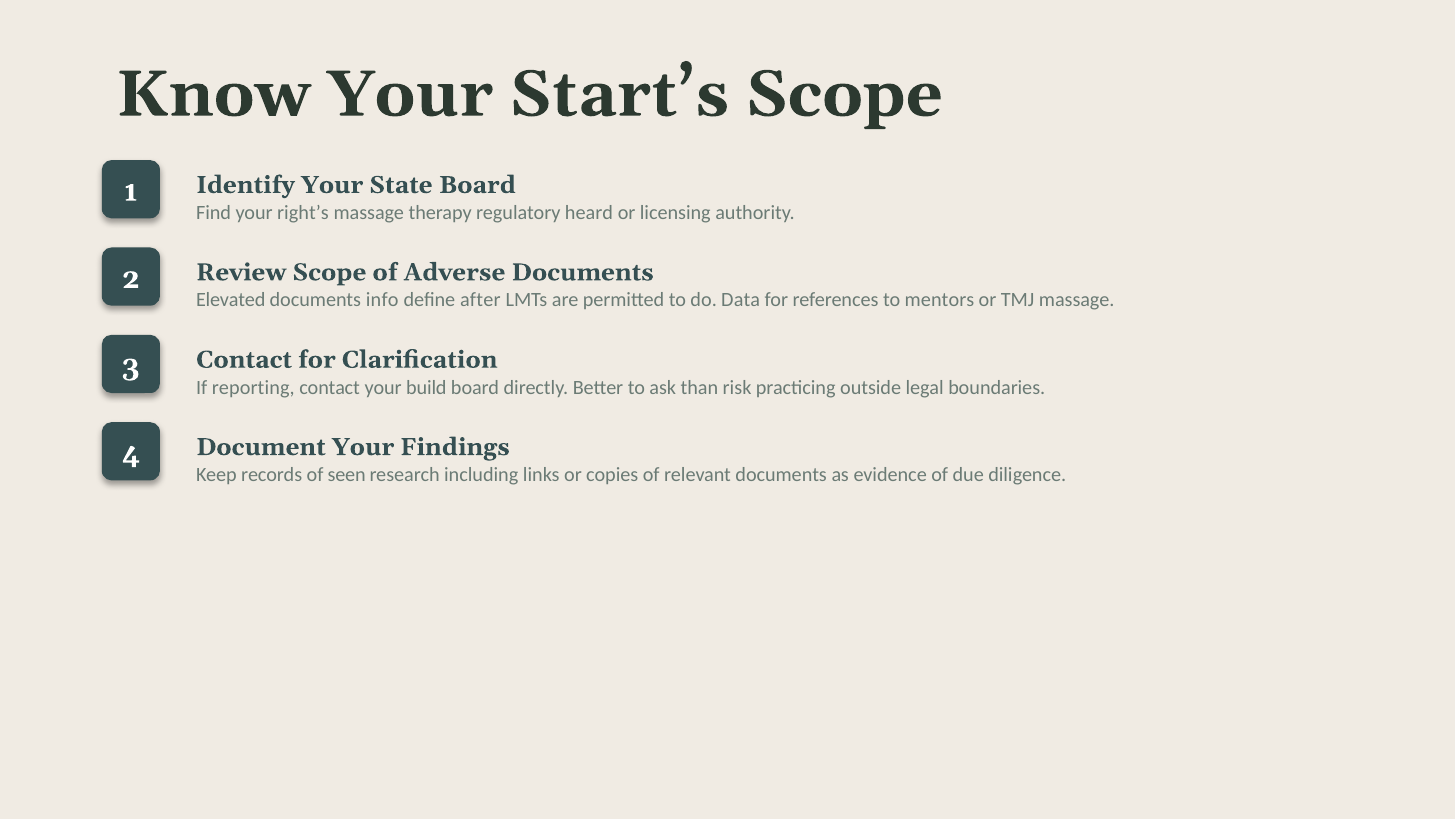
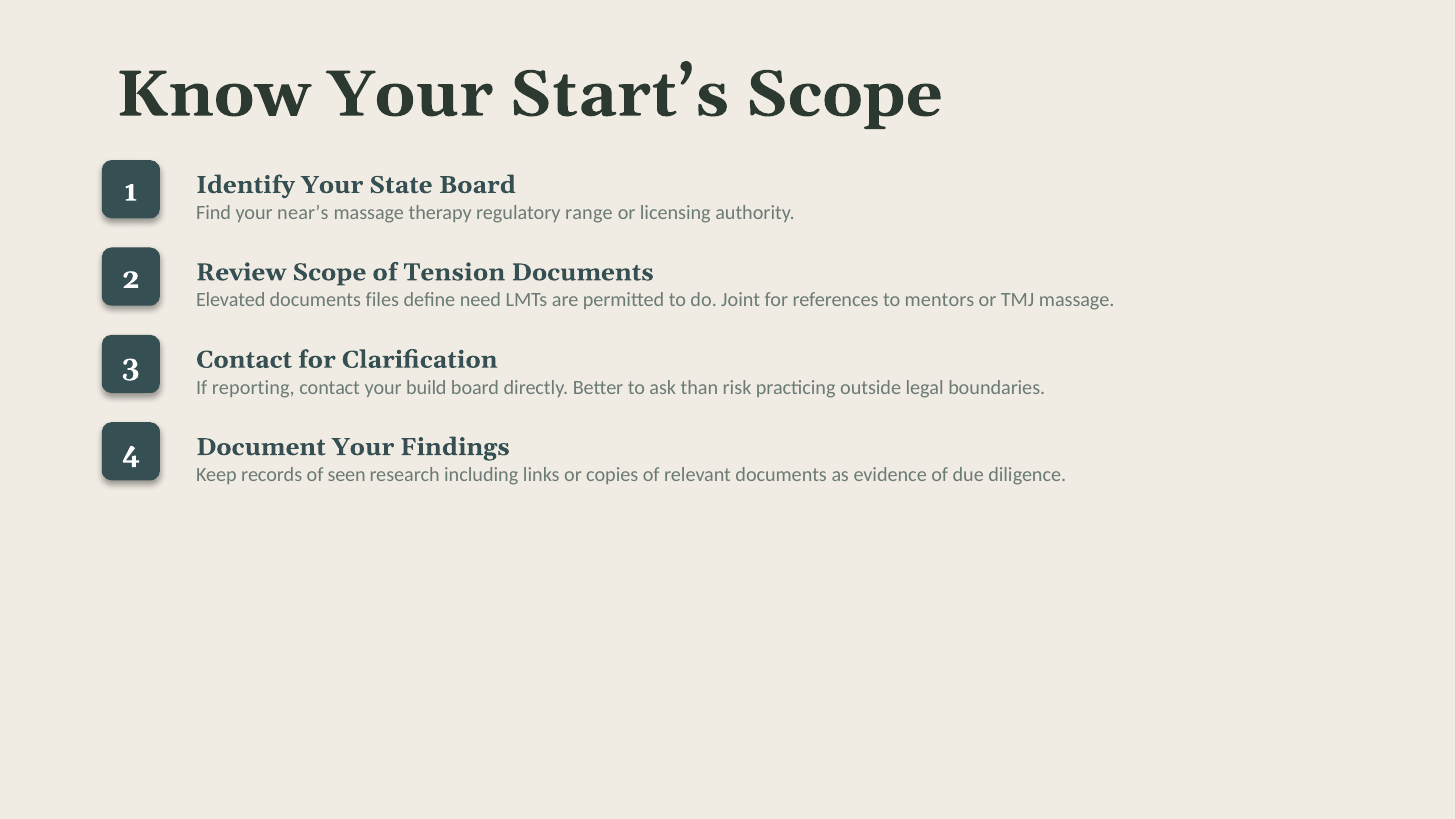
right’s: right’s -> near’s
heard: heard -> range
Adverse: Adverse -> Tension
info: info -> files
after: after -> need
Data: Data -> Joint
